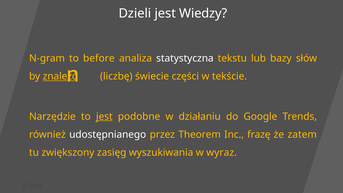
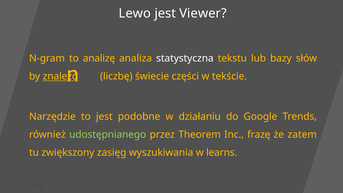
Dzieli: Dzieli -> Lewo
Wiedzy: Wiedzy -> Viewer
before: before -> analizę
jest at (104, 116) underline: present -> none
udostępnianego colour: white -> light green
wyraz: wyraz -> learns
